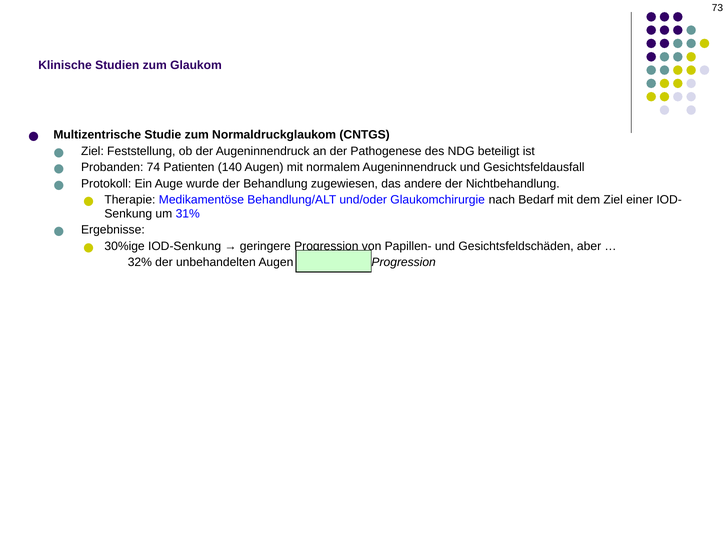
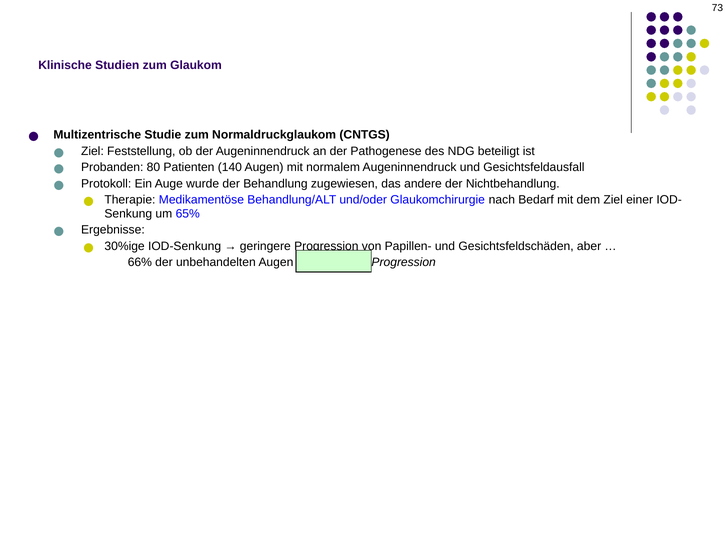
74: 74 -> 80
31%: 31% -> 65%
32%: 32% -> 66%
